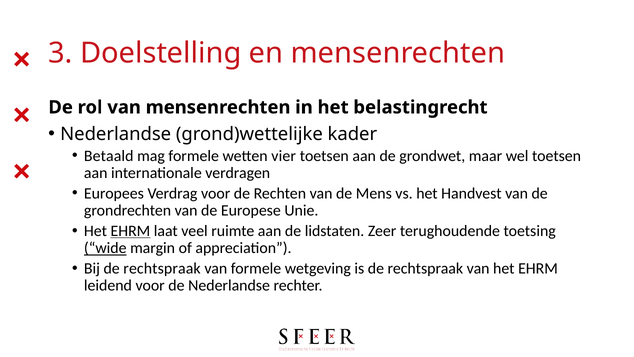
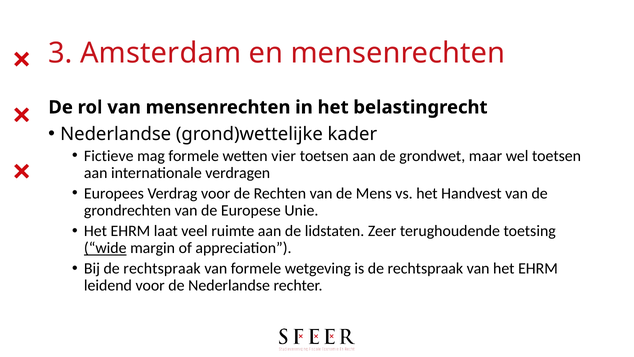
Doelstelling: Doelstelling -> Amsterdam
Betaald: Betaald -> Fictieve
EHRM at (130, 231) underline: present -> none
